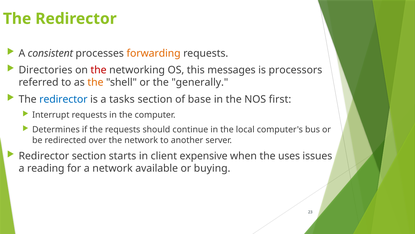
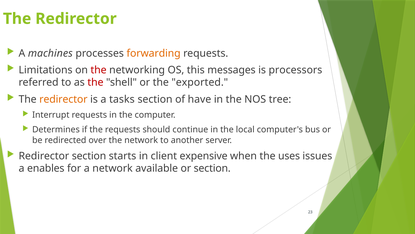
consistent: consistent -> machines
Directories: Directories -> Limitations
the at (95, 82) colour: orange -> red
generally: generally -> exported
redirector at (63, 99) colour: blue -> orange
base: base -> have
first: first -> tree
reading: reading -> enables
or buying: buying -> section
